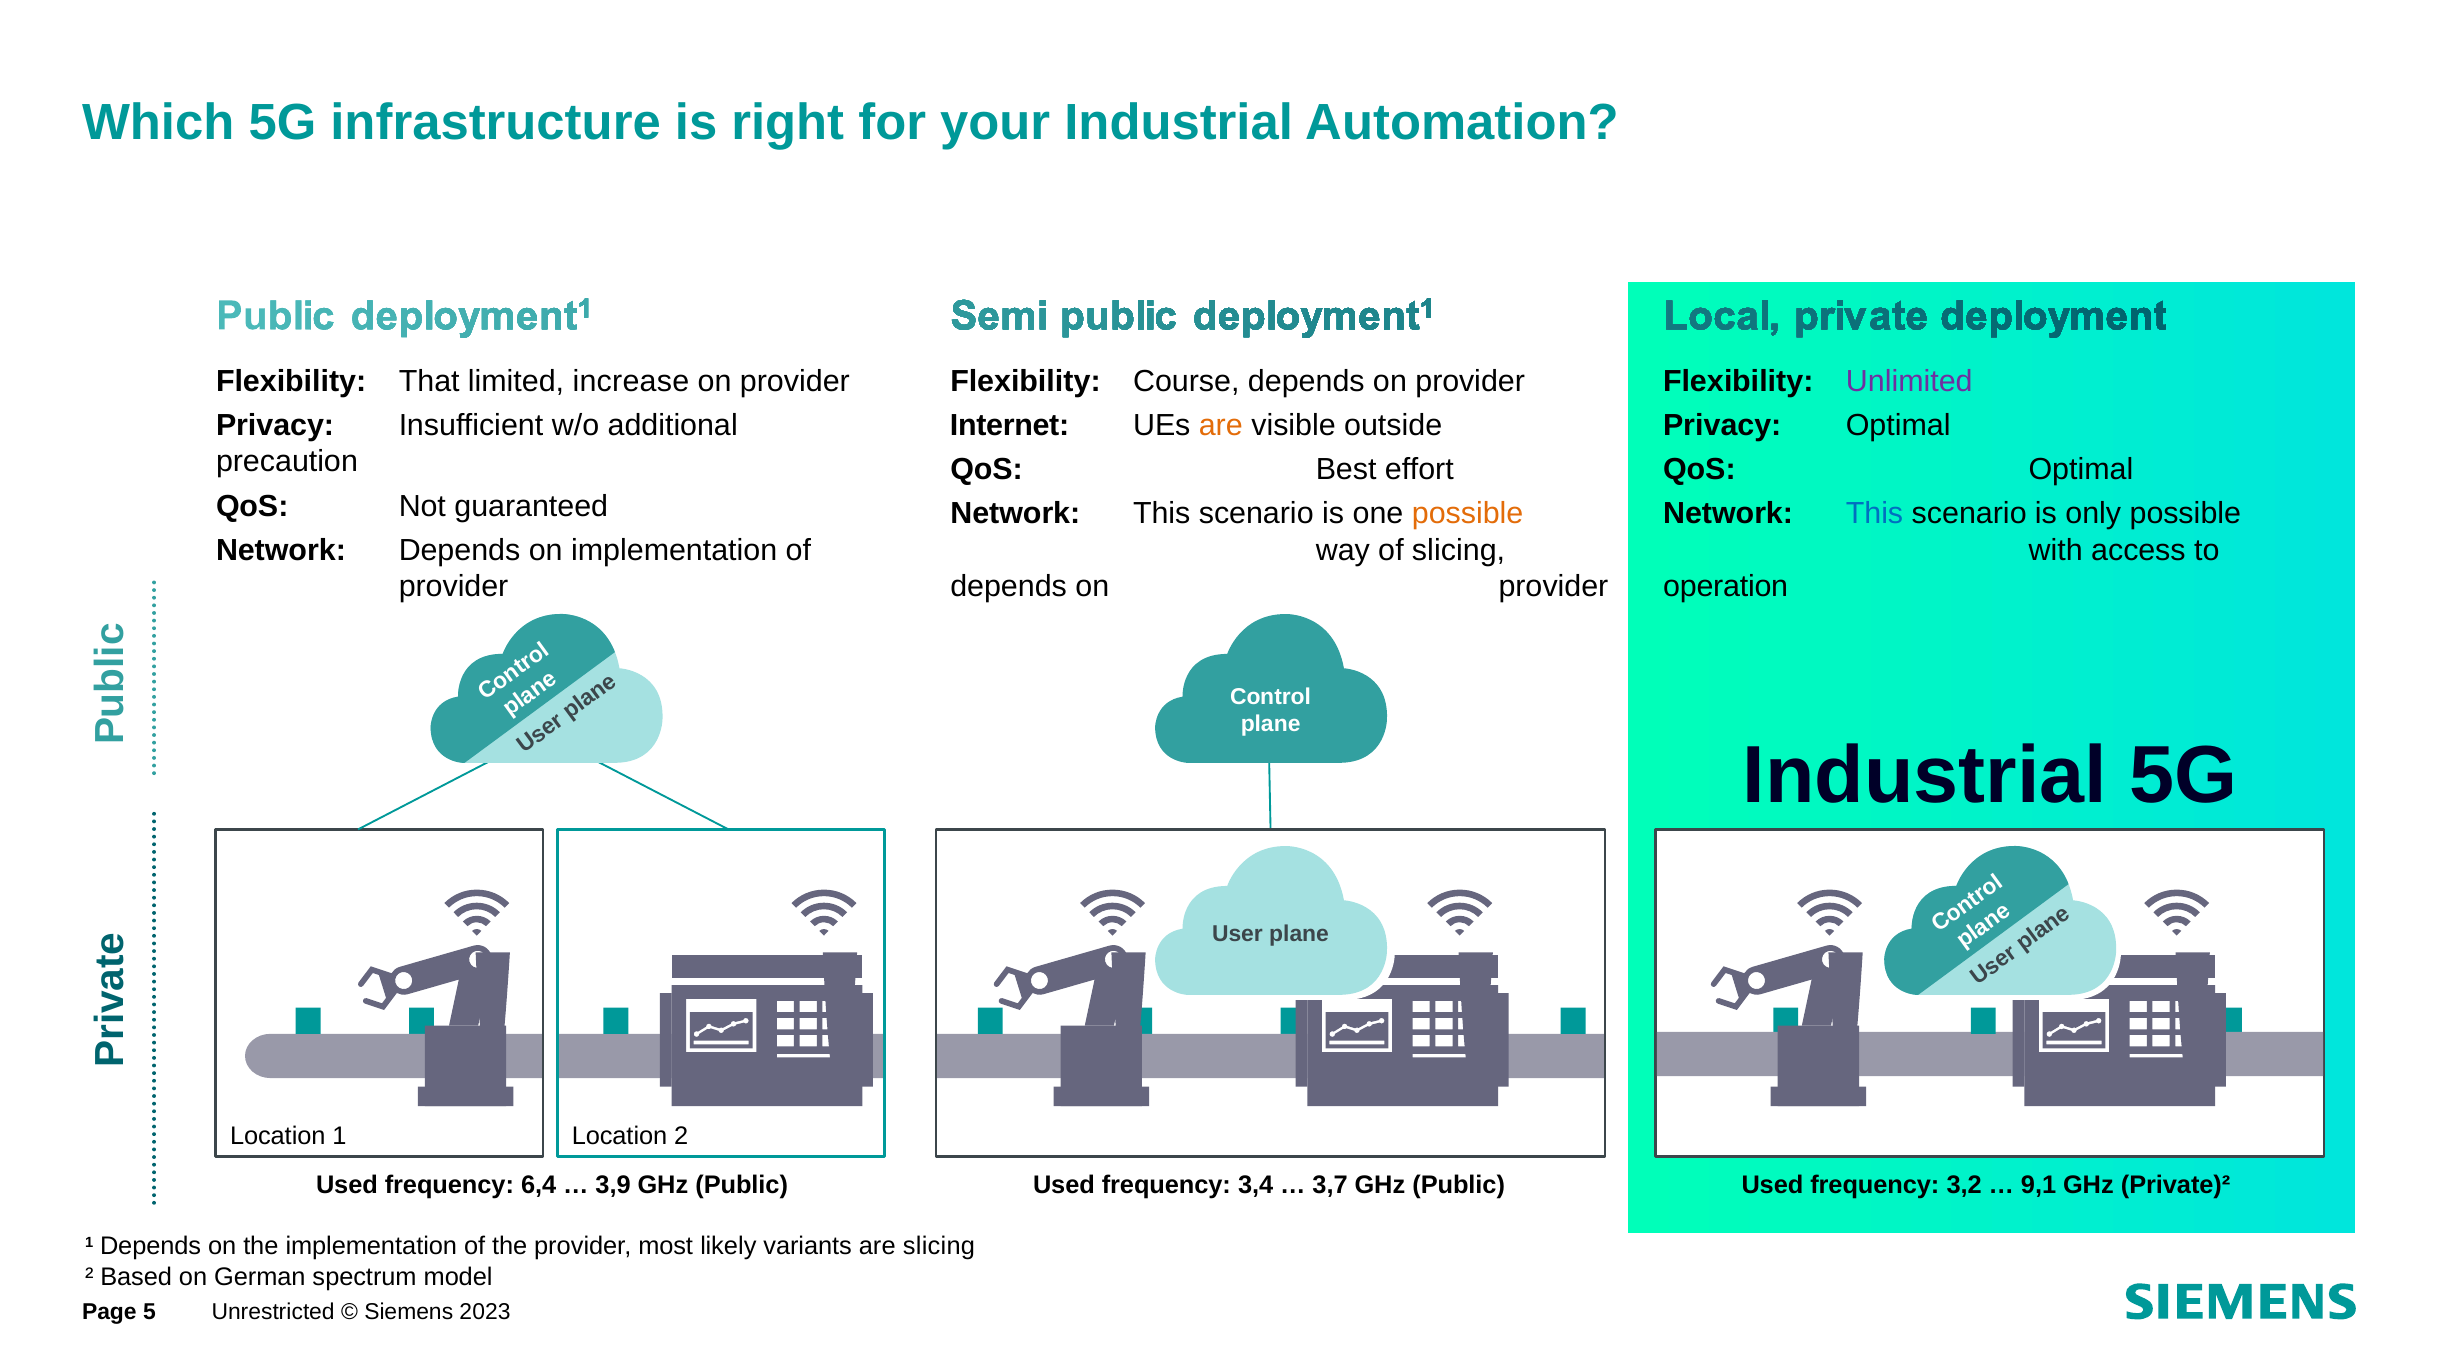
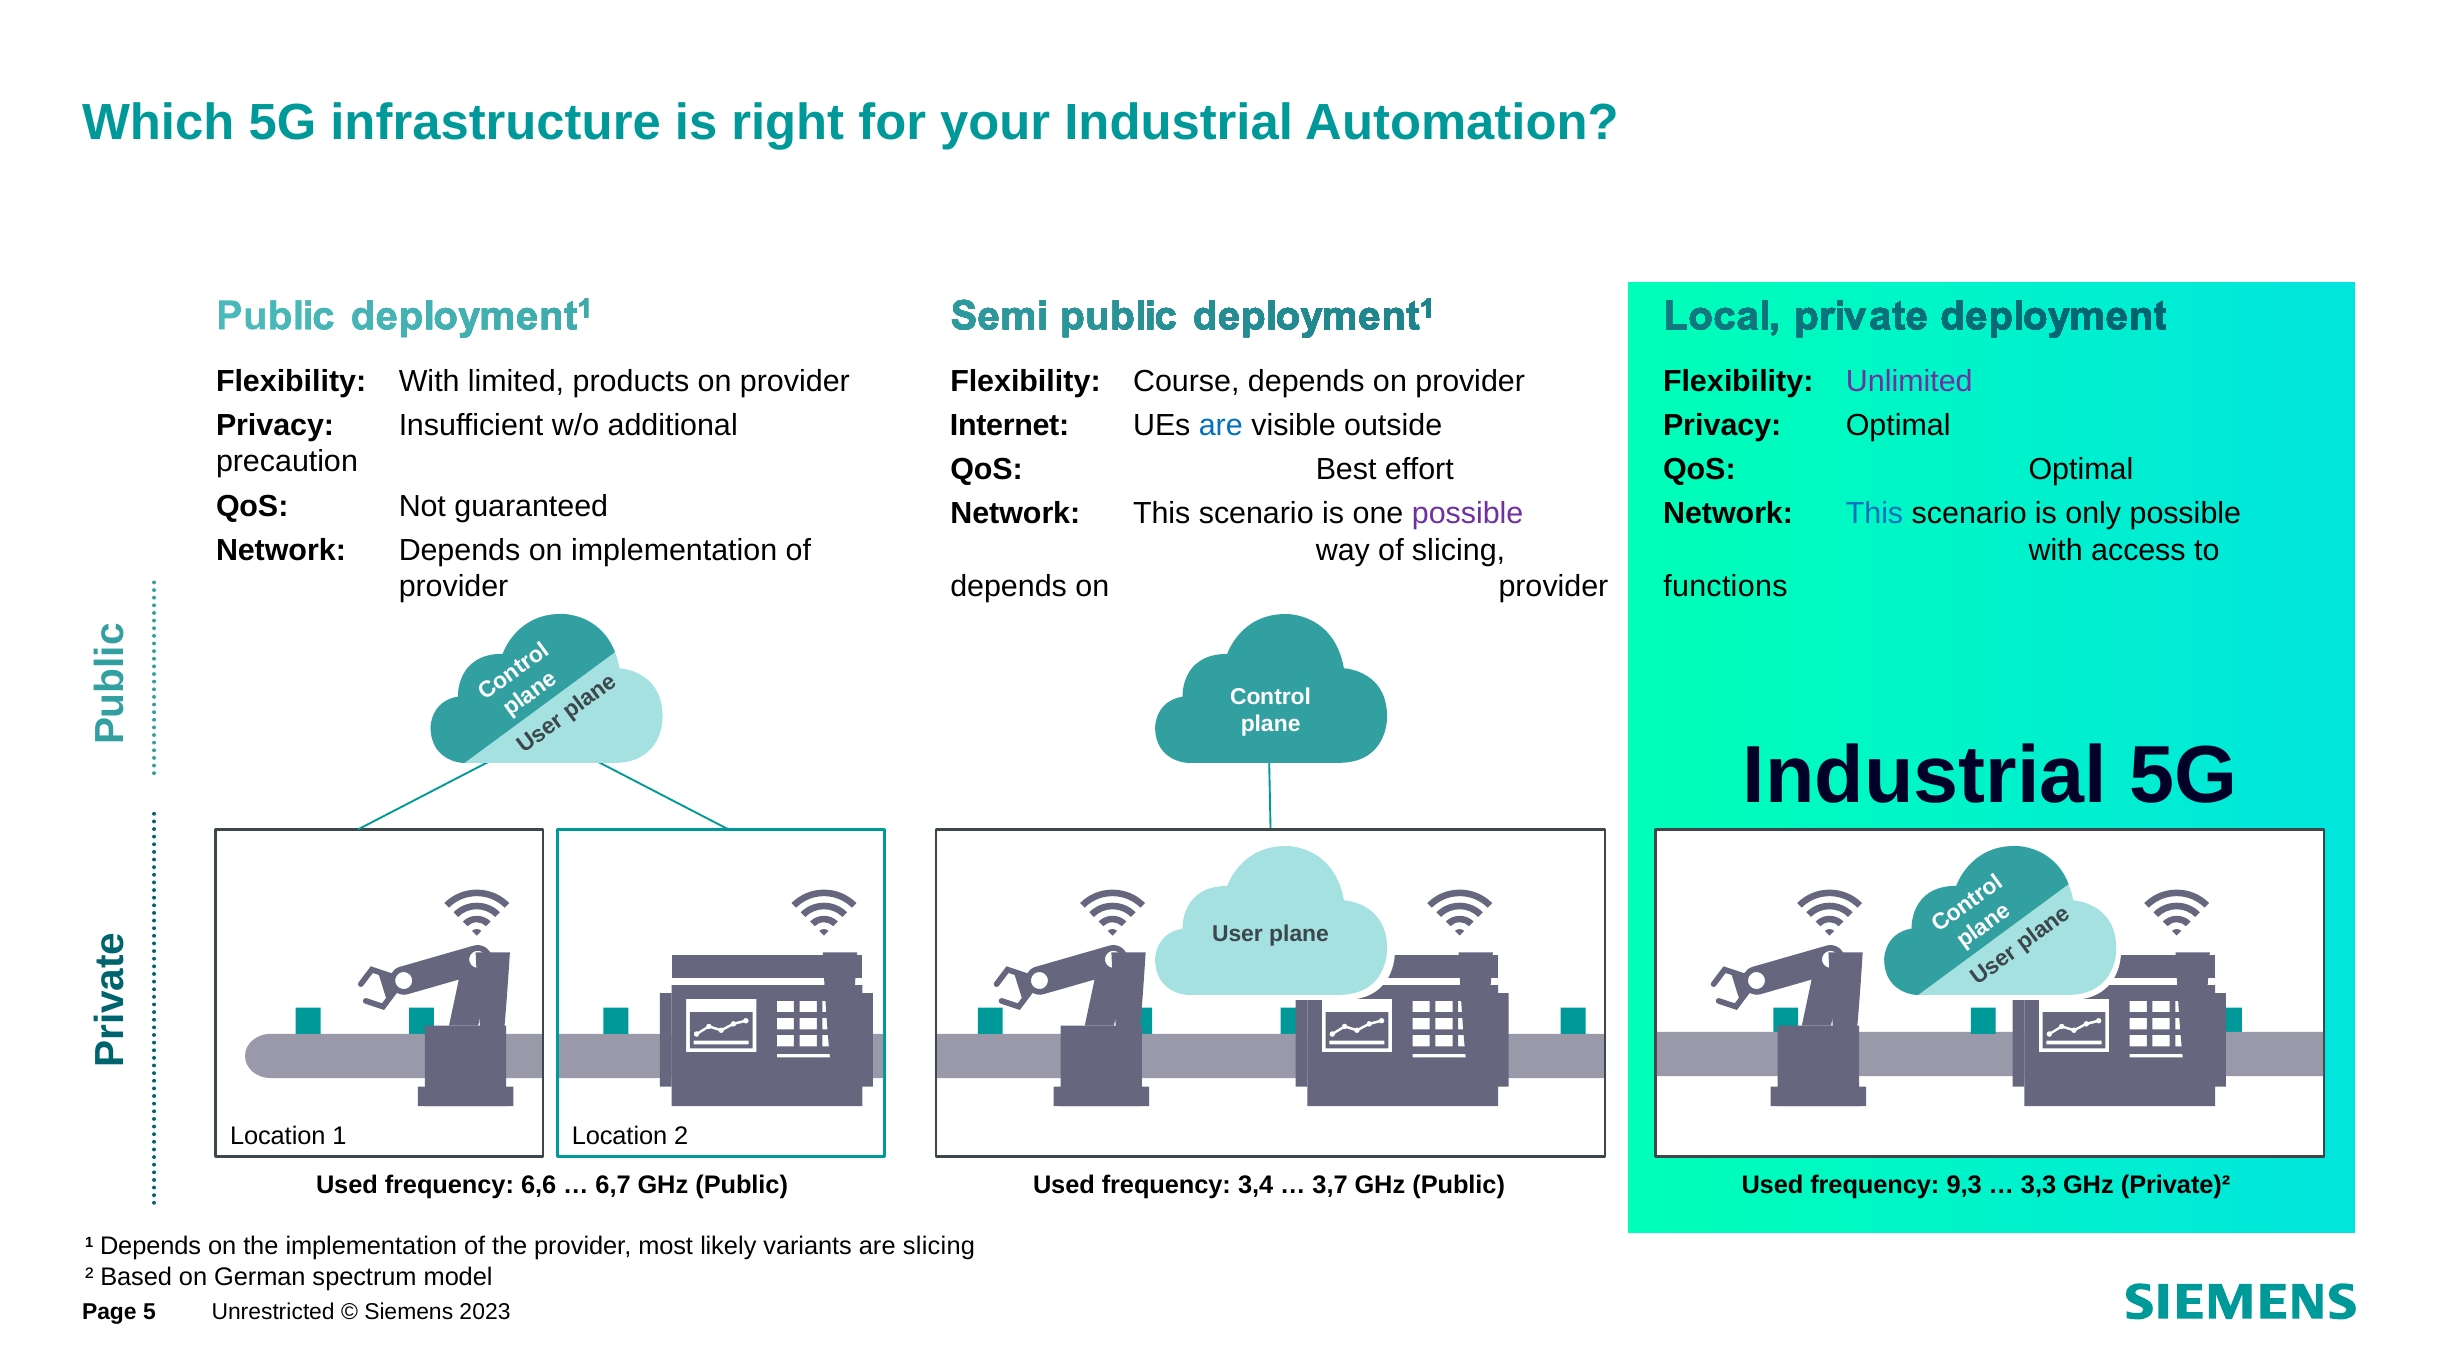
Flexibility That: That -> With
increase: increase -> products
are at (1221, 425) colour: orange -> blue
possible at (1468, 514) colour: orange -> purple
operation: operation -> functions
6,4: 6,4 -> 6,6
3,9: 3,9 -> 6,7
3,2: 3,2 -> 9,3
9,1: 9,1 -> 3,3
